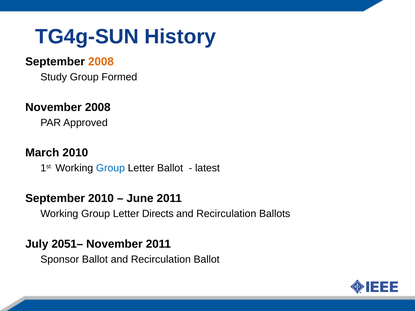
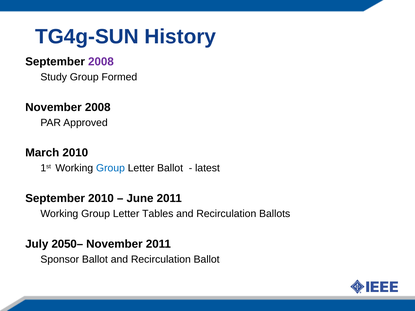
2008 at (101, 62) colour: orange -> purple
Directs: Directs -> Tables
2051–: 2051– -> 2050–
